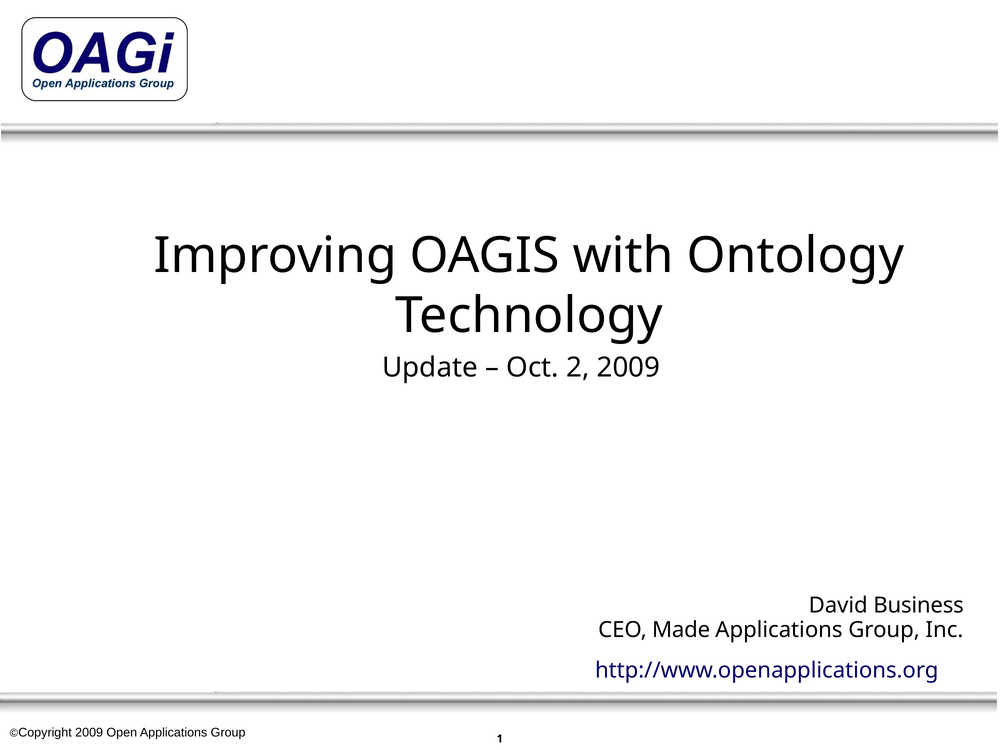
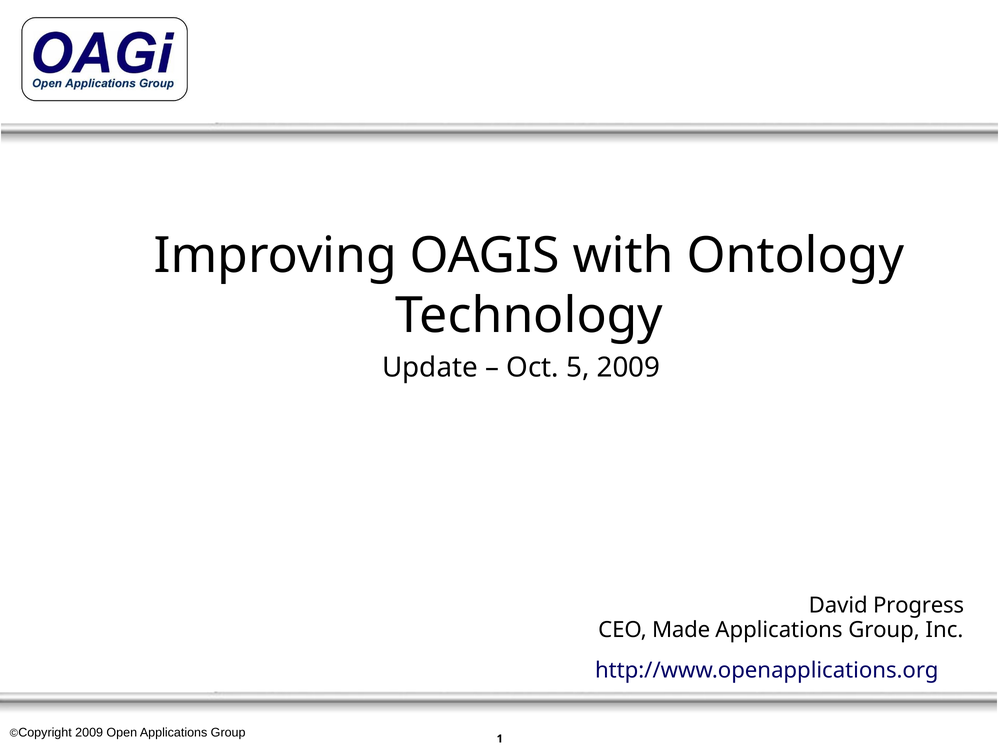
2: 2 -> 5
Business: Business -> Progress
